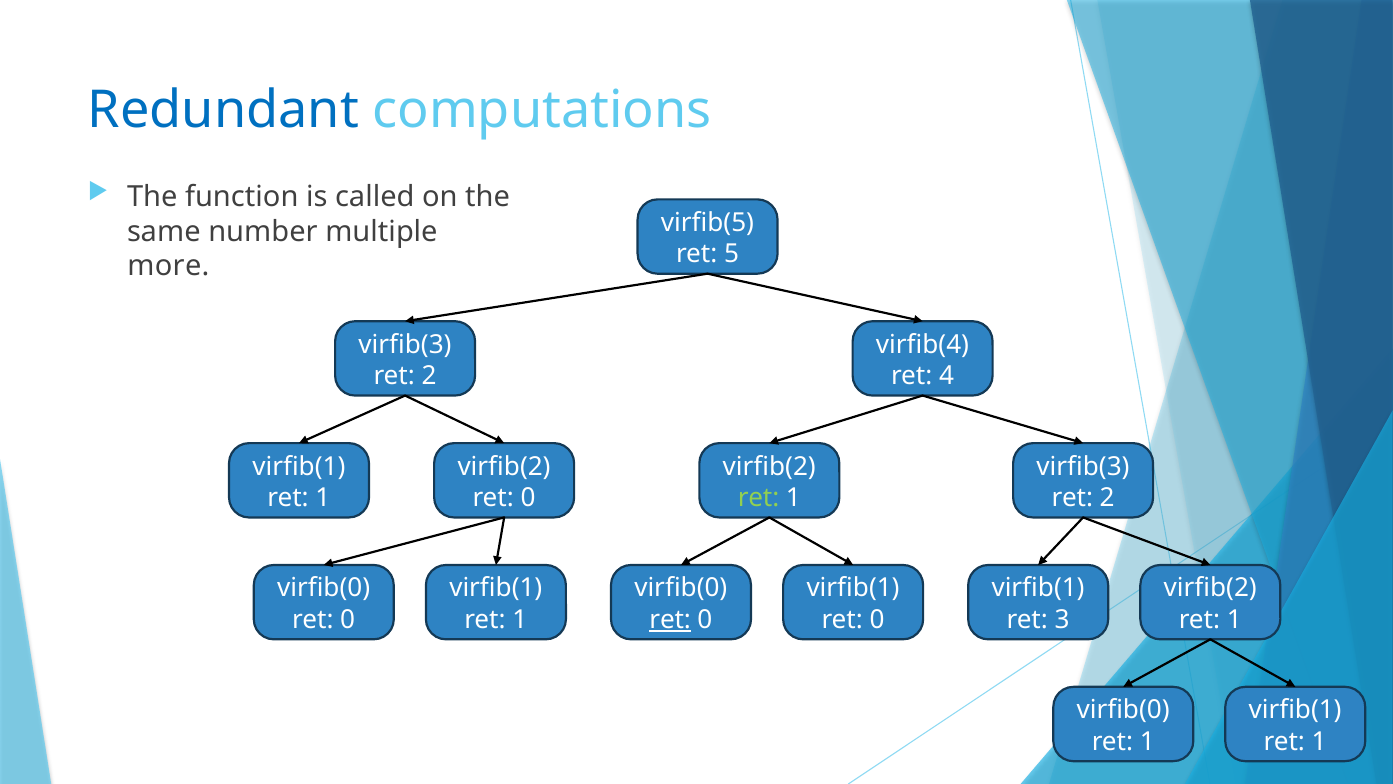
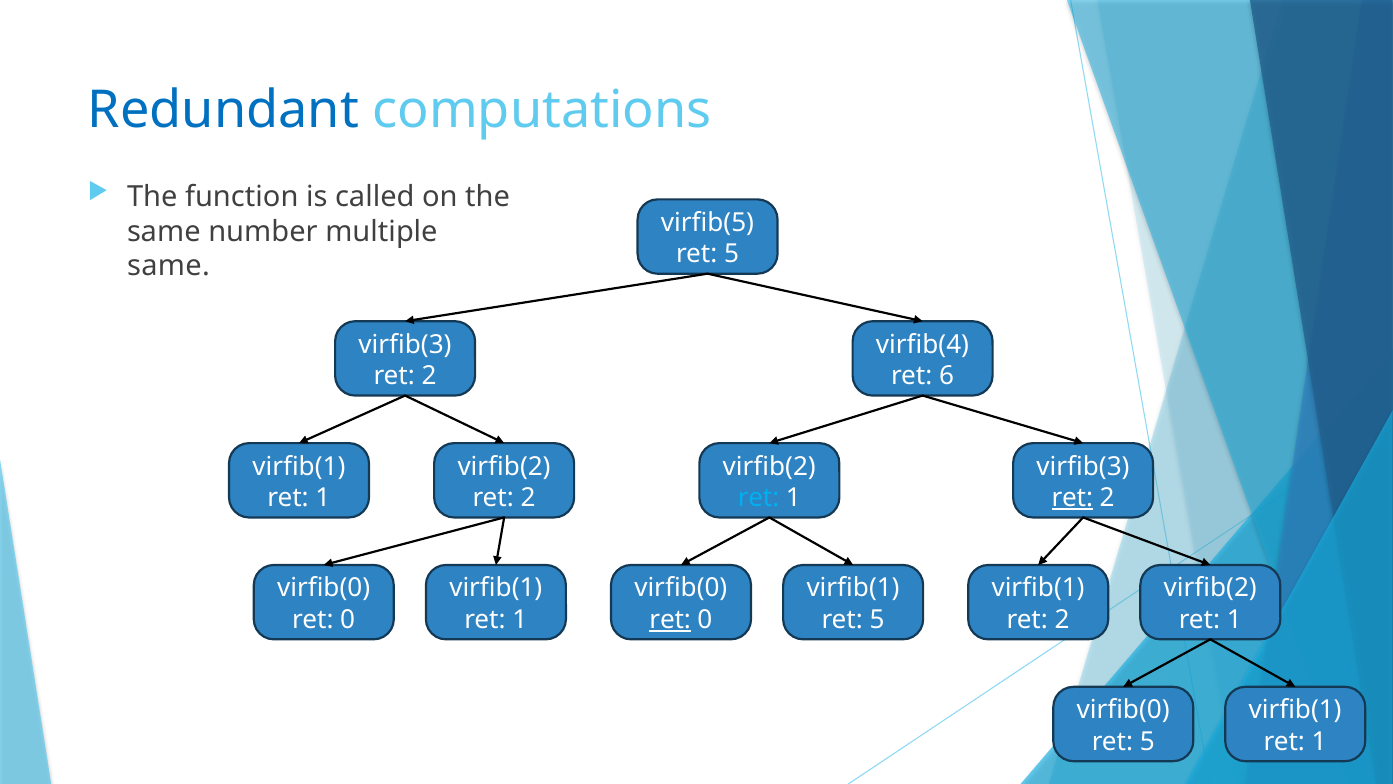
more at (168, 266): more -> same
4: 4 -> 6
0 at (528, 498): 0 -> 2
ret at (759, 498) colour: light green -> light blue
ret at (1072, 498) underline: none -> present
0 at (877, 619): 0 -> 5
3 at (1062, 619): 3 -> 2
1 at (1147, 741): 1 -> 5
